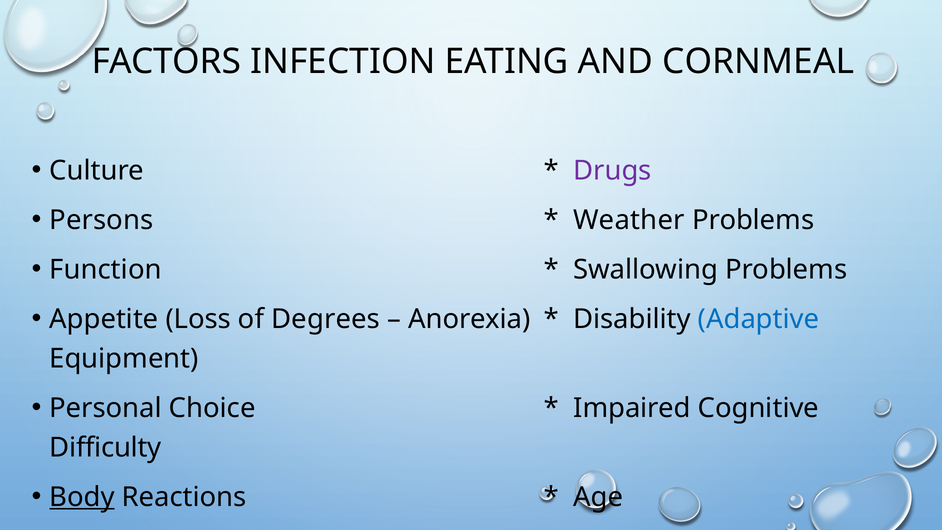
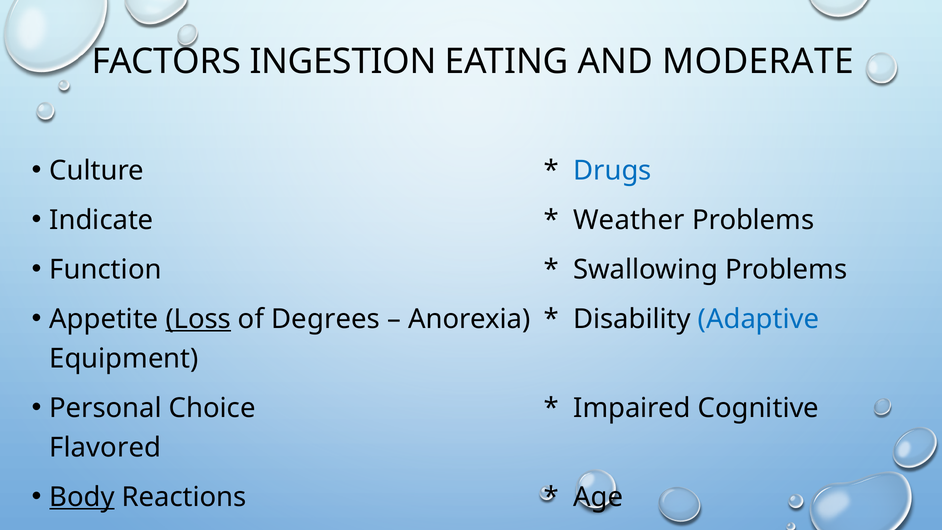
INFECTION: INFECTION -> INGESTION
CORNMEAL: CORNMEAL -> MODERATE
Drugs colour: purple -> blue
Persons: Persons -> Indicate
Loss underline: none -> present
Difficulty: Difficulty -> Flavored
